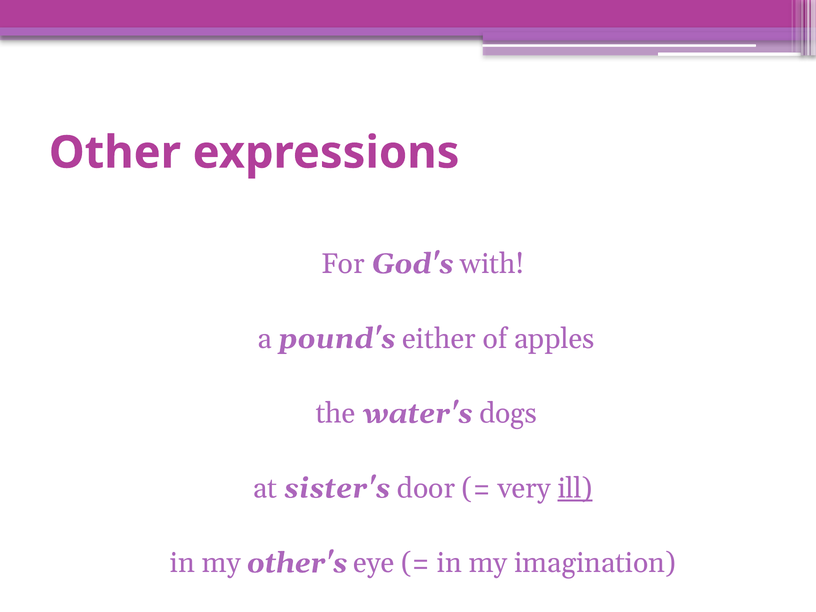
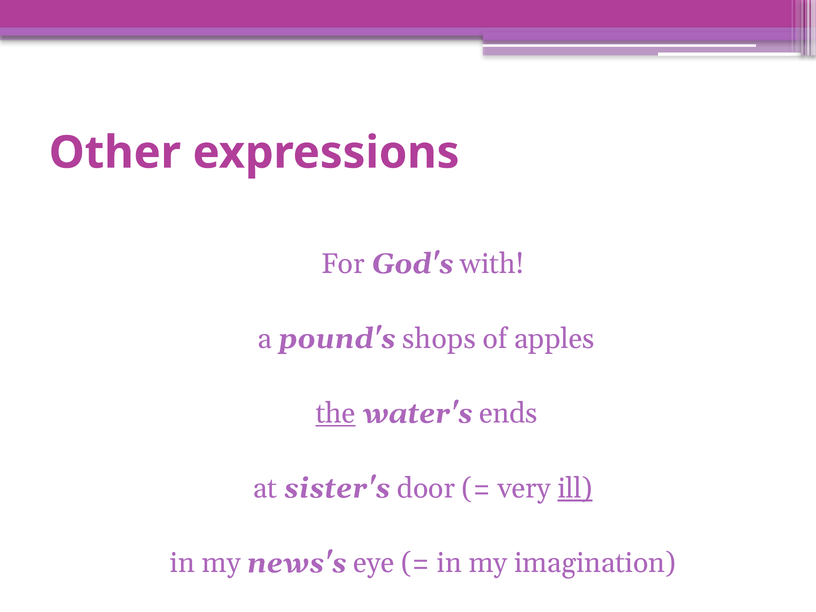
either: either -> shops
the underline: none -> present
dogs: dogs -> ends
other's: other's -> news's
